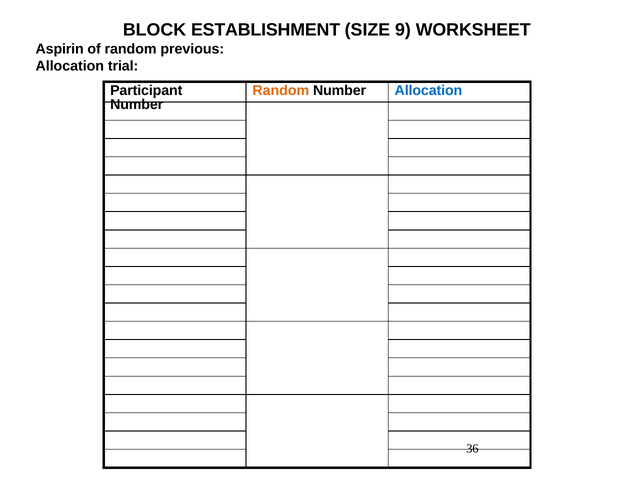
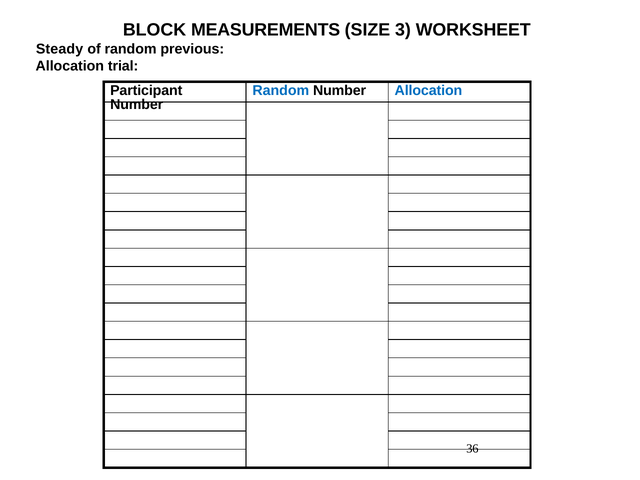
ESTABLISHMENT: ESTABLISHMENT -> MEASUREMENTS
9: 9 -> 3
Aspirin: Aspirin -> Steady
Random at (281, 90) colour: orange -> blue
